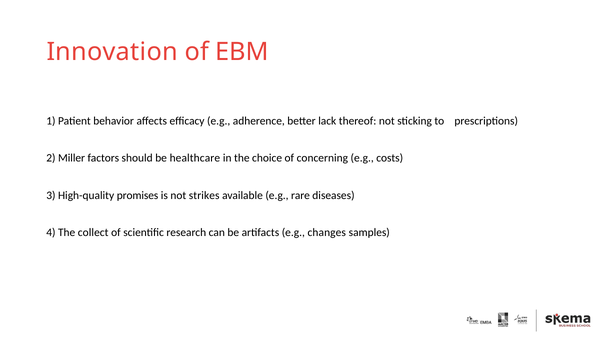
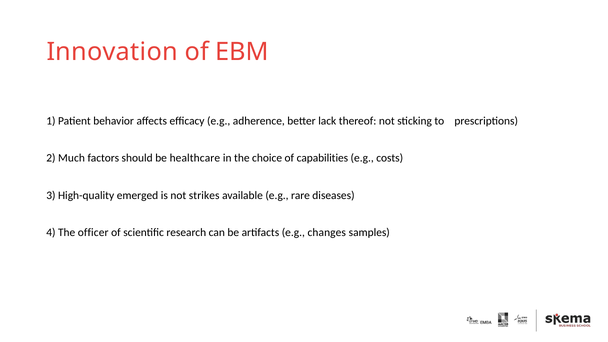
Miller: Miller -> Much
concerning: concerning -> capabilities
promises: promises -> emerged
collect: collect -> officer
